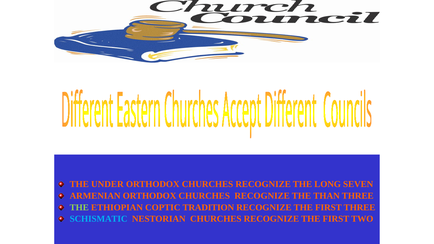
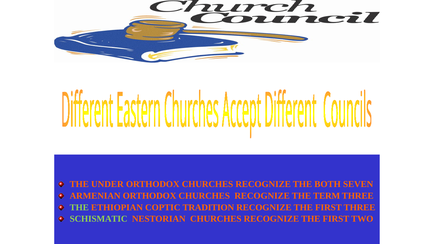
LONG: LONG -> BOTH
THAN: THAN -> TERM
SCHISMATIC colour: light blue -> light green
